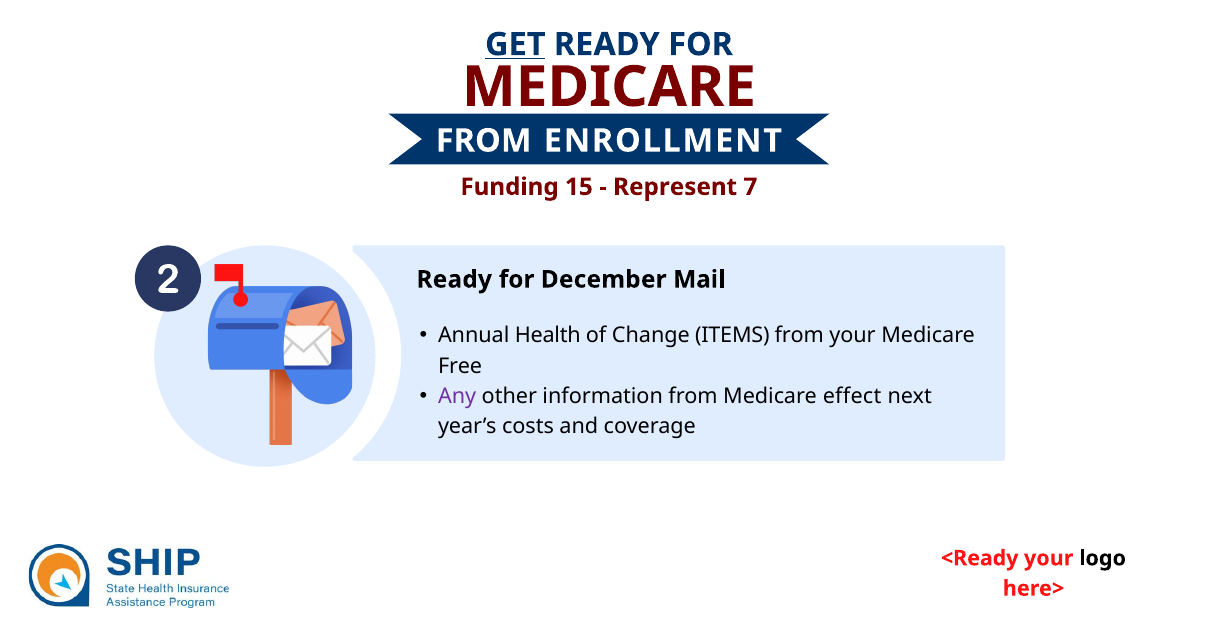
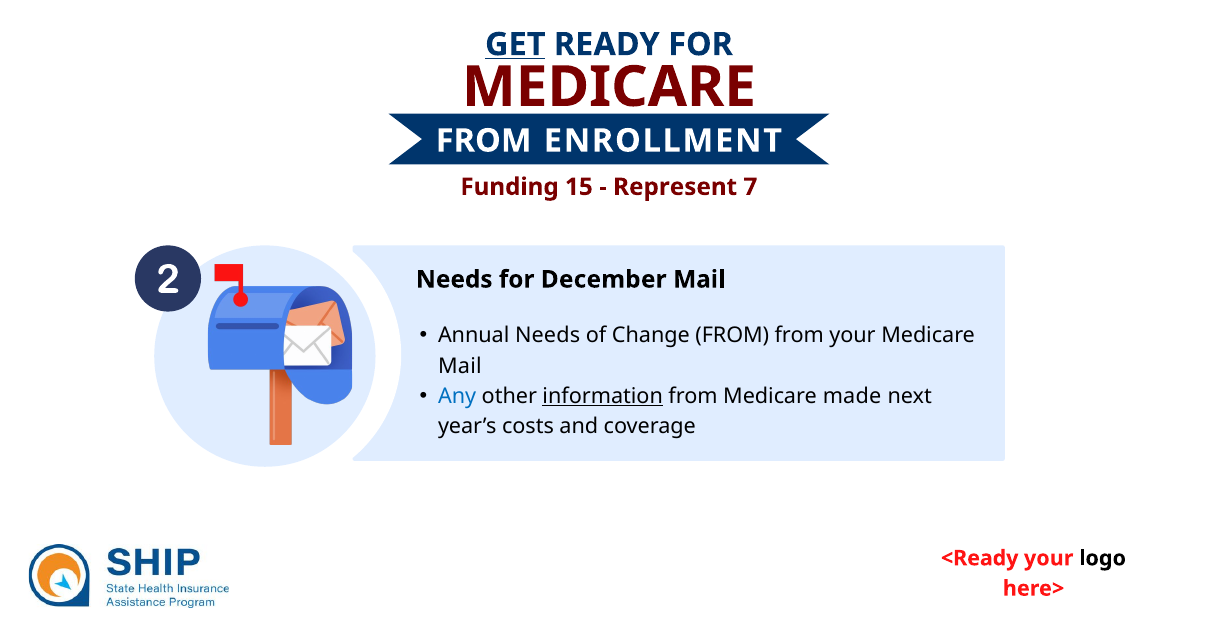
Ready at (454, 279): Ready -> Needs
Annual Health: Health -> Needs
Change ITEMS: ITEMS -> FROM
Free at (460, 366): Free -> Mail
Any colour: purple -> blue
information underline: none -> present
effect: effect -> made
